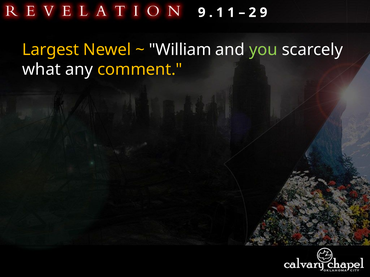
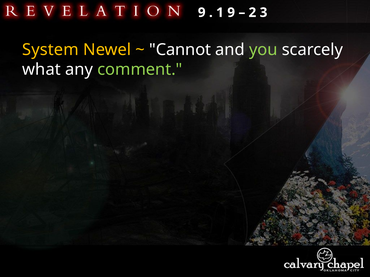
1 1: 1 -> 9
2 9: 9 -> 3
Largest: Largest -> System
William: William -> Cannot
comment colour: yellow -> light green
